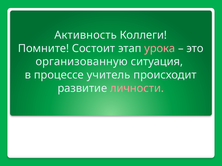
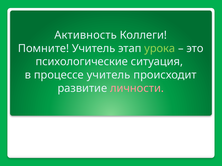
Помните Состоит: Состоит -> Учитель
урока colour: pink -> light green
организованную: организованную -> психологические
